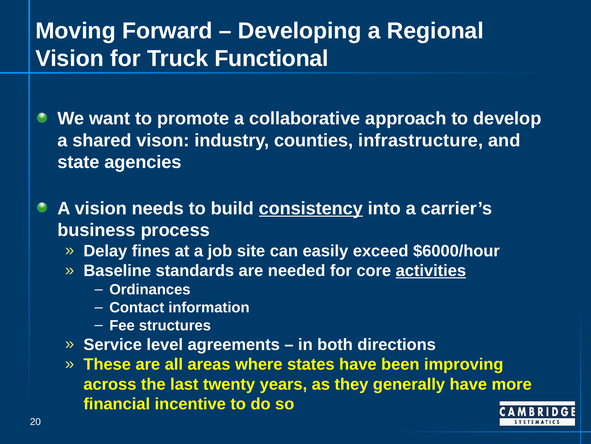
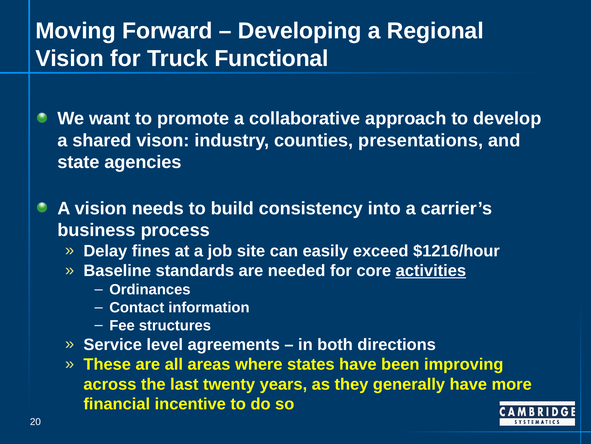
infrastructure: infrastructure -> presentations
consistency underline: present -> none
$6000/hour: $6000/hour -> $1216/hour
